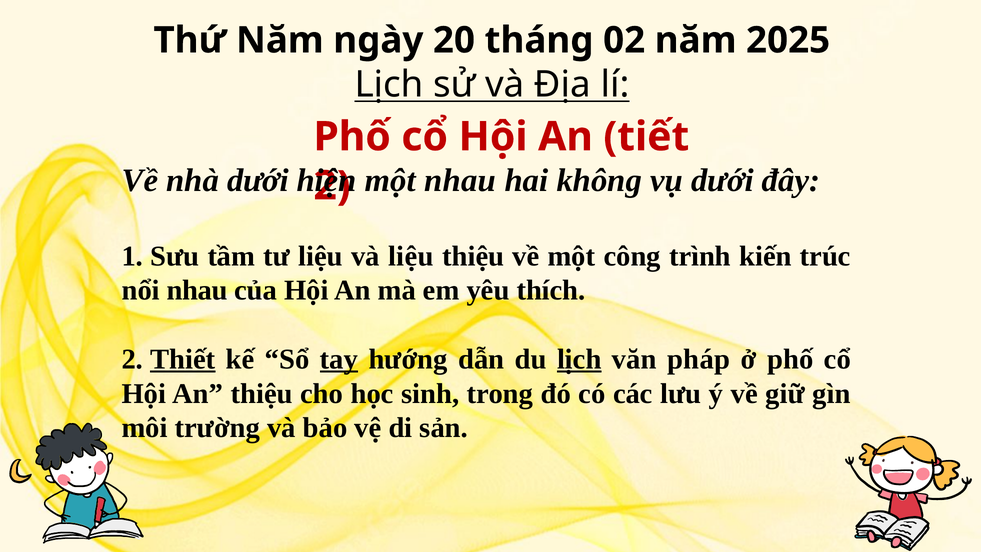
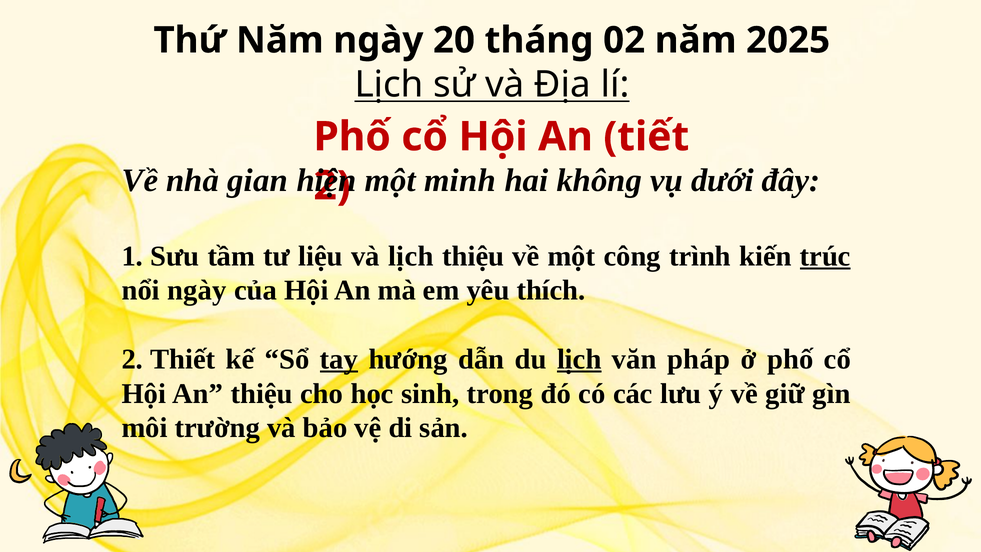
nhà dưới: dưới -> gian
một nhau: nhau -> minh
và liệu: liệu -> lịch
trúc underline: none -> present
nổi nhau: nhau -> ngày
Thiết underline: present -> none
